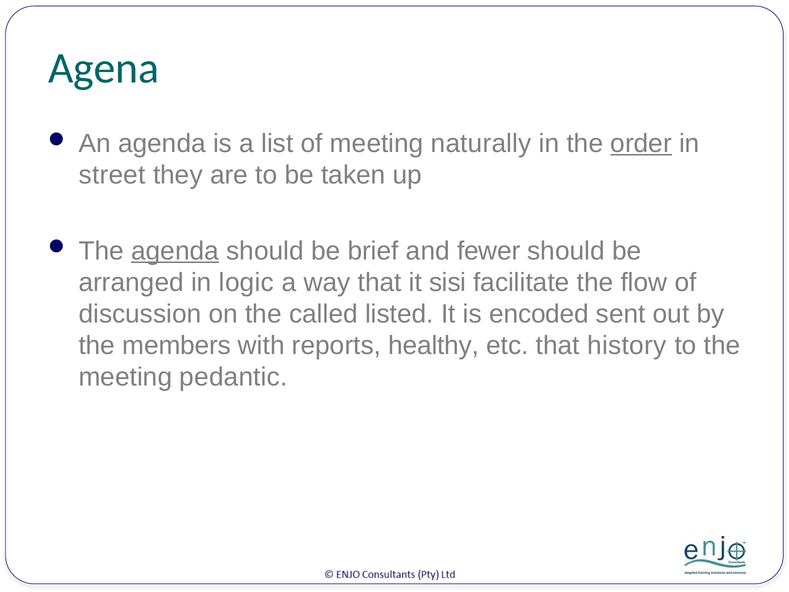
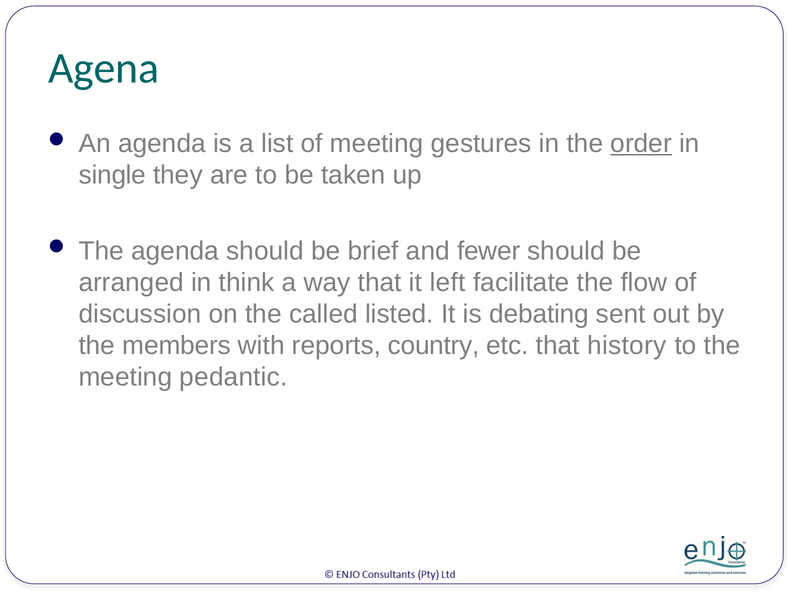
naturally: naturally -> gestures
street: street -> single
agenda at (175, 251) underline: present -> none
logic: logic -> think
sisi: sisi -> left
encoded: encoded -> debating
healthy: healthy -> country
